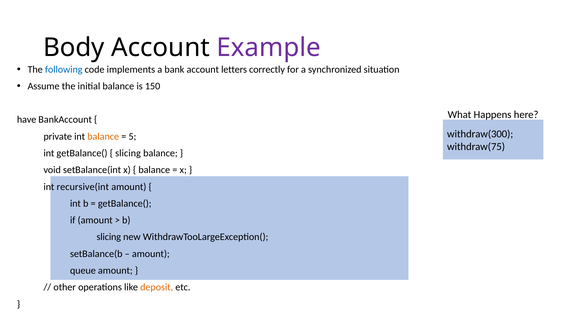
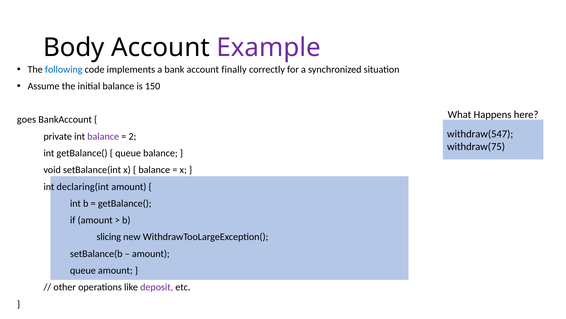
letters: letters -> finally
have: have -> goes
withdraw(300: withdraw(300 -> withdraw(547
balance at (103, 136) colour: orange -> purple
5: 5 -> 2
slicing at (128, 153): slicing -> queue
recursive(int: recursive(int -> declaring(int
deposit colour: orange -> purple
